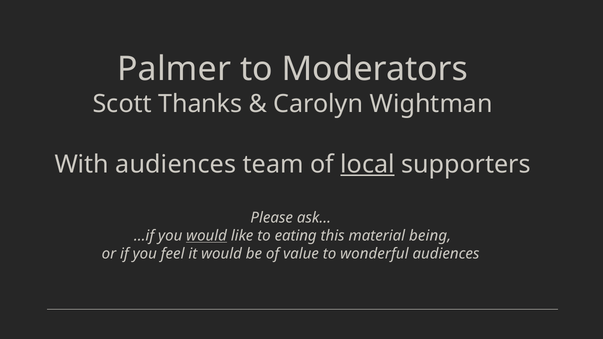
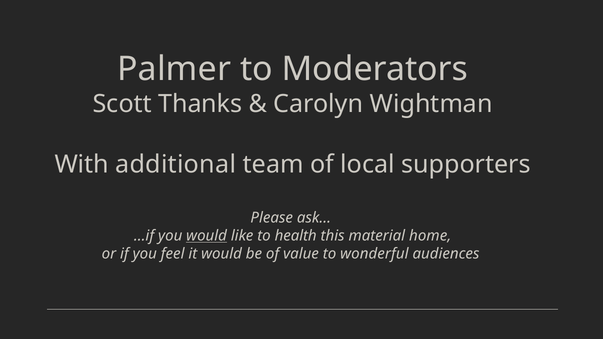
With audiences: audiences -> additional
local underline: present -> none
eating: eating -> health
being: being -> home
